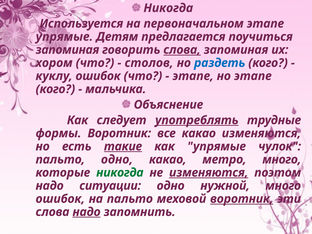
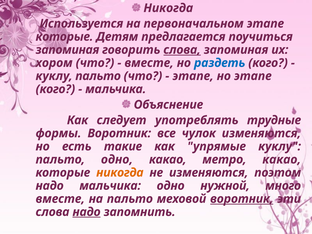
упрямые at (64, 37): упрямые -> которые
столов at (149, 63): столов -> вместе
ошибок at (98, 76): ошибок -> пальто
употреблять underline: present -> none
все какао: какао -> чулок
такие underline: present -> none
упрямые чулок: чулок -> куклу
метро много: много -> какао
никогда at (120, 173) colour: green -> orange
изменяются at (209, 173) underline: present -> none
надо ситуации: ситуации -> мальчика
ошибок at (60, 199): ошибок -> вместе
